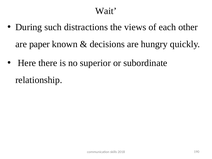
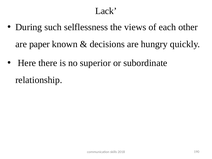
Wait: Wait -> Lack
distractions: distractions -> selflessness
